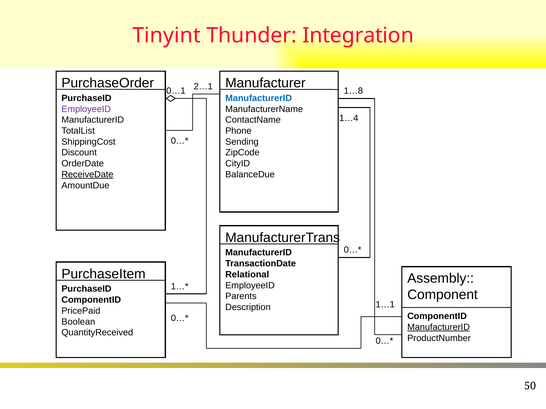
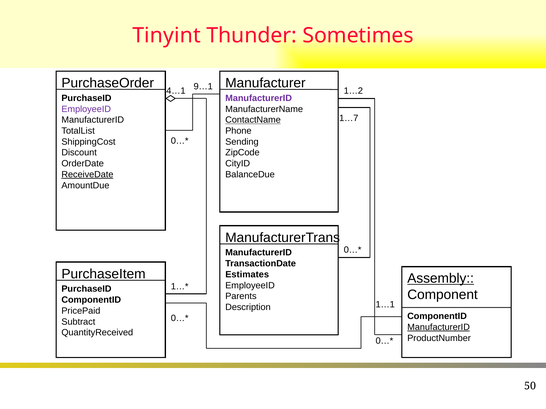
Integration: Integration -> Sometimes
2…1: 2…1 -> 9…1
0…1: 0…1 -> 4…1
1…8: 1…8 -> 1…2
ManufacturerID at (259, 98) colour: blue -> purple
1…4: 1…4 -> 1…7
ContactName underline: none -> present
Relational: Relational -> Estimates
Assembly underline: none -> present
Boolean: Boolean -> Subtract
